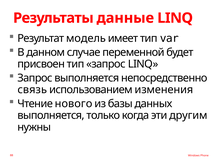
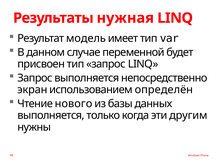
данные: данные -> нужная
связь: связь -> экран
изменения: изменения -> определён
